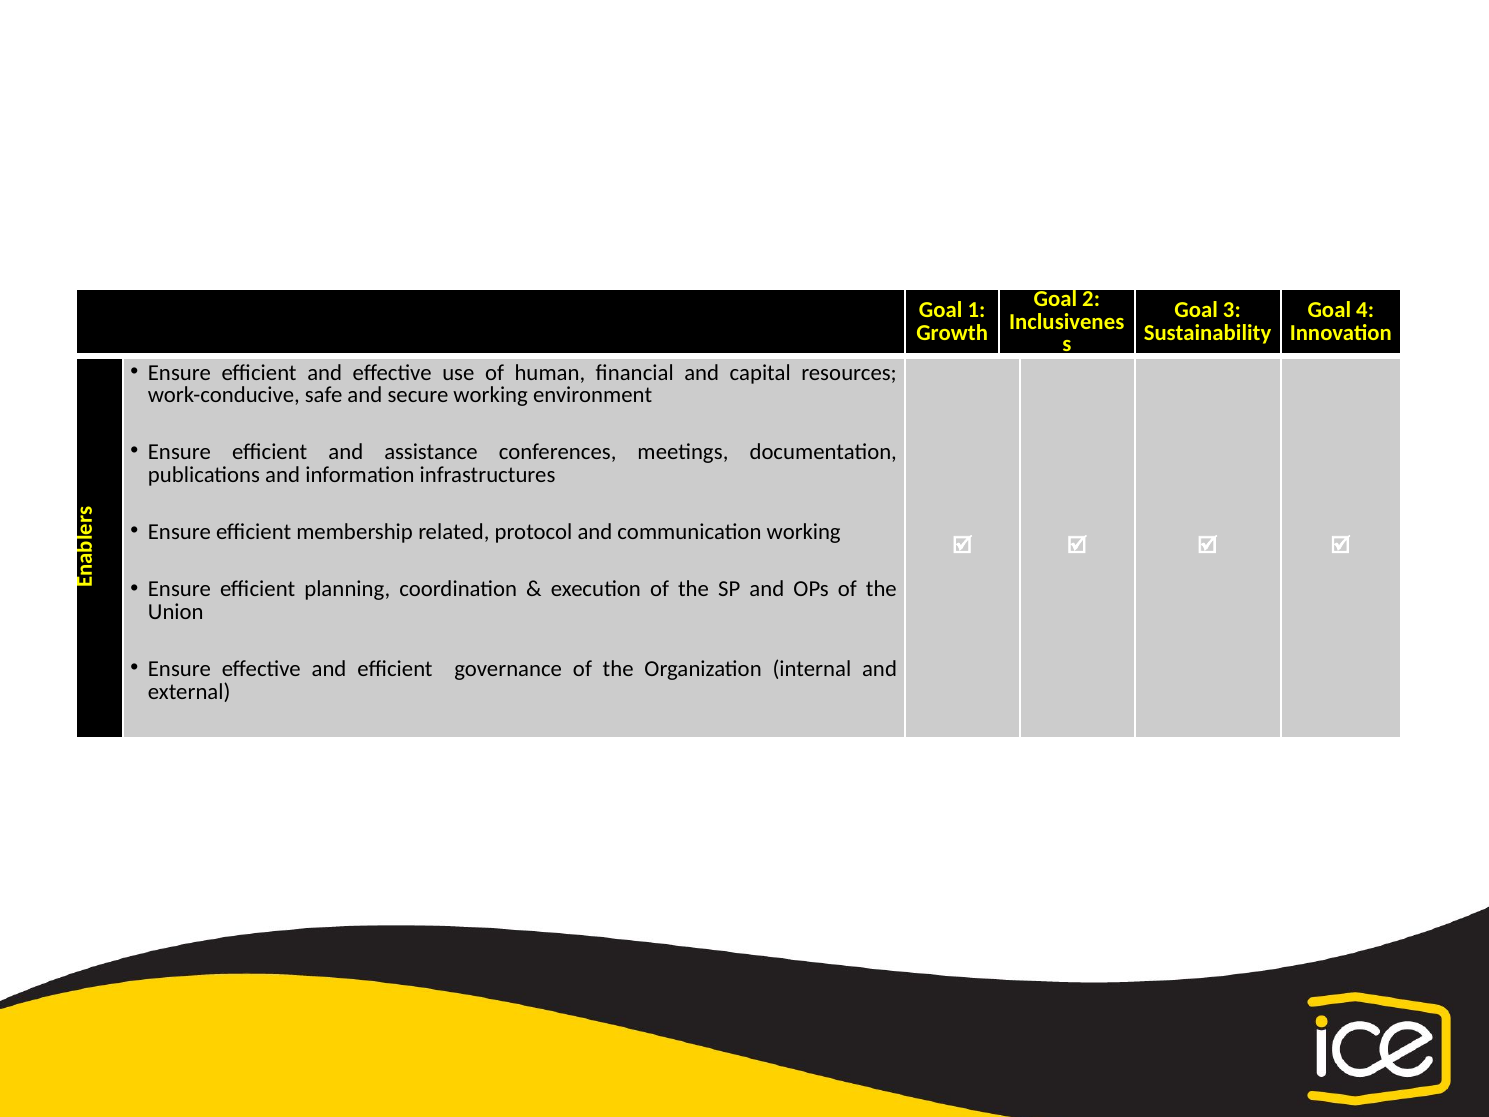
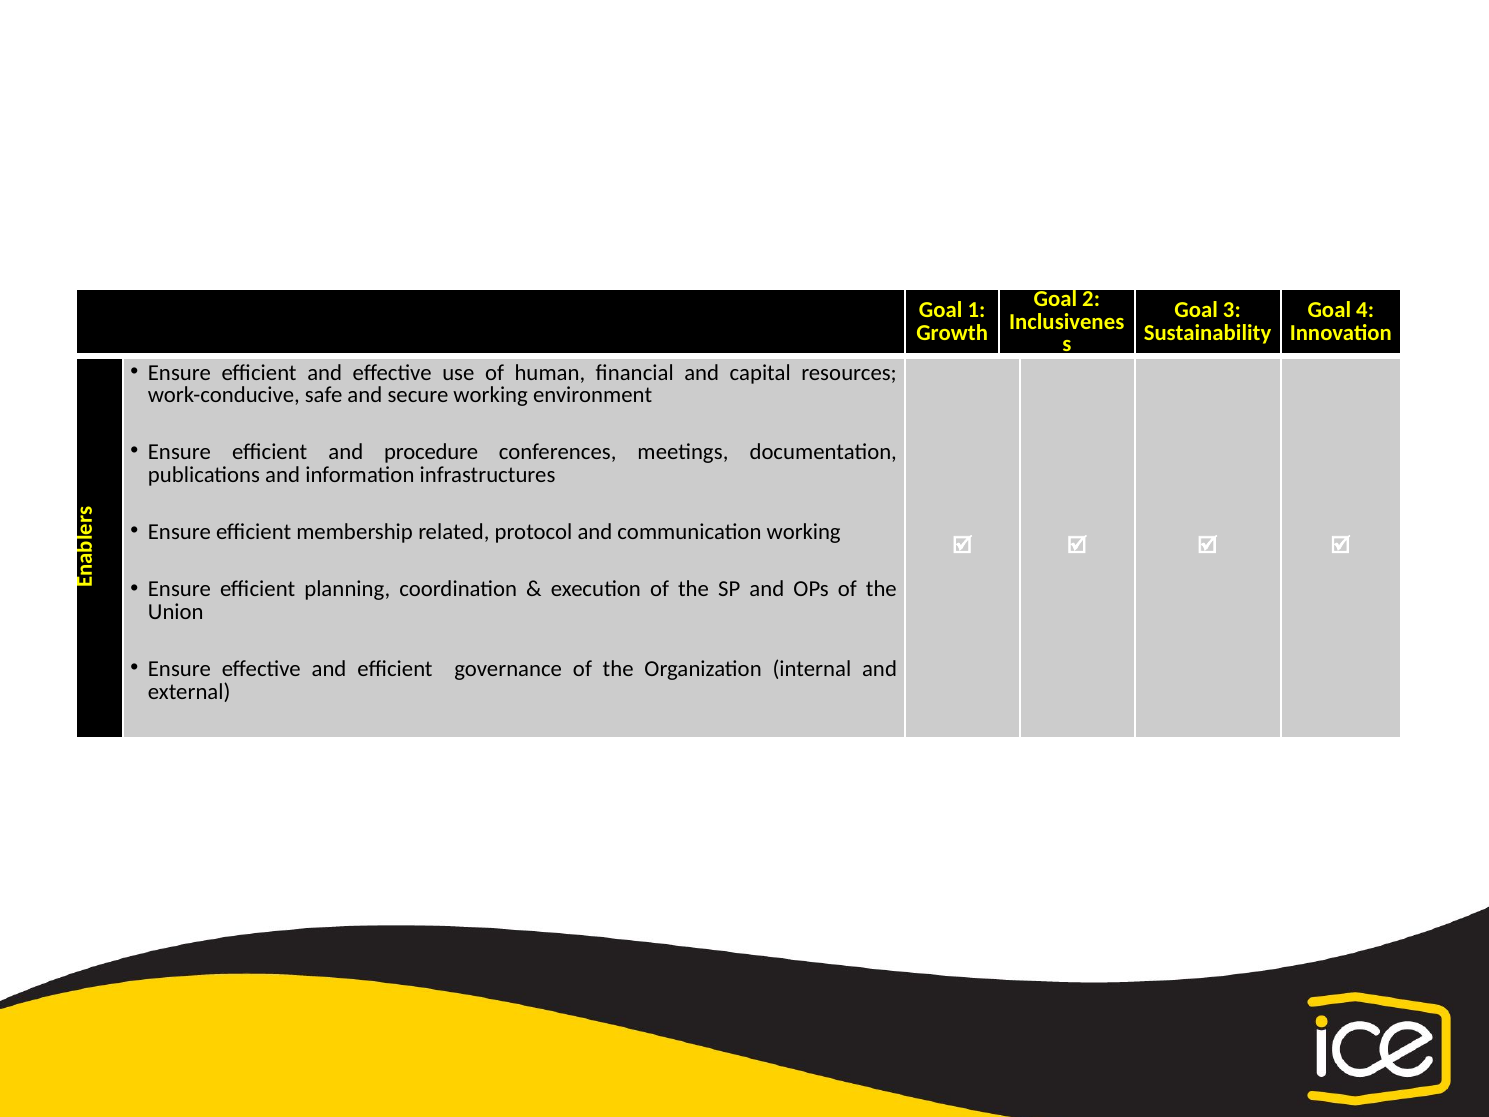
assistance: assistance -> procedure
